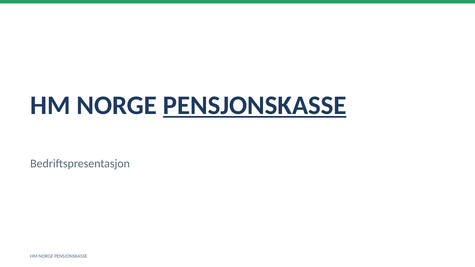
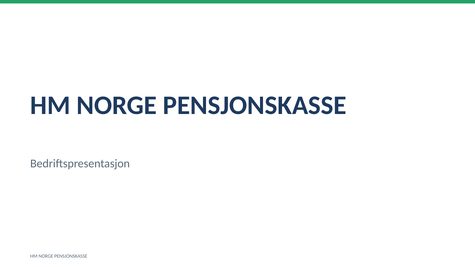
PENSJONSKASSE at (255, 105) underline: present -> none
